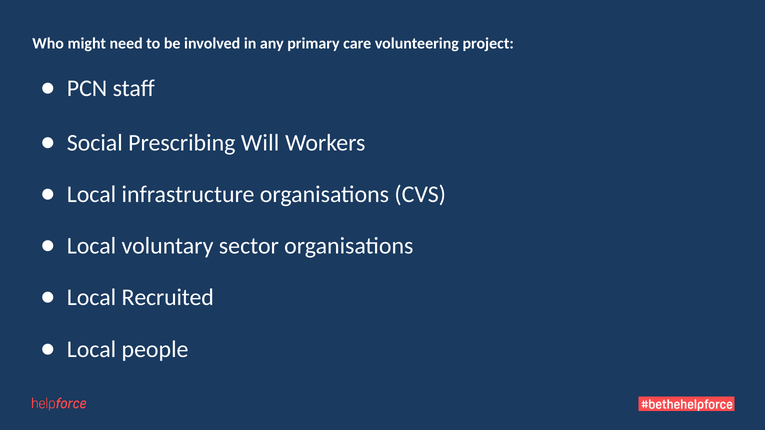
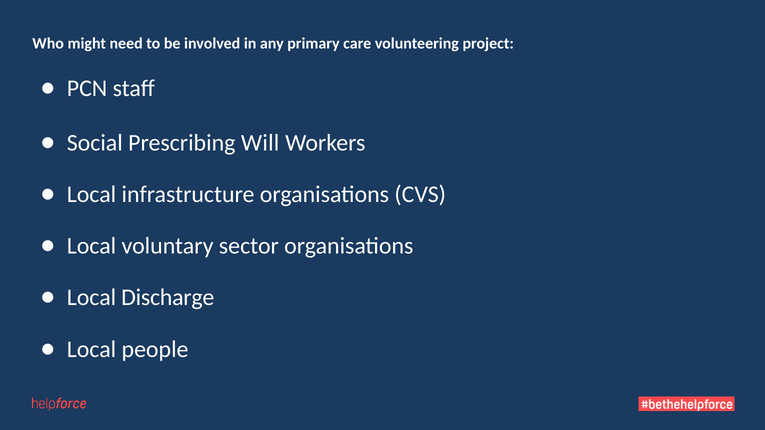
Recruited: Recruited -> Discharge
